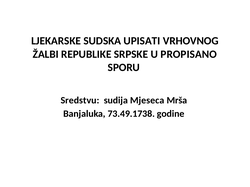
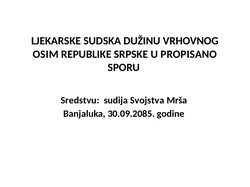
UPISATI: UPISATI -> DUŽINU
ŽALBI: ŽALBI -> OSIM
Mjeseca: Mjeseca -> Svojstva
73.49.1738: 73.49.1738 -> 30.09.2085
